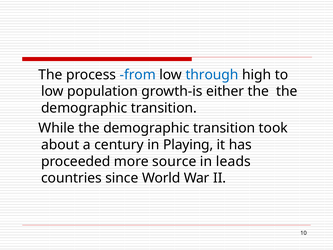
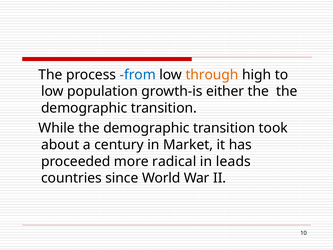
through colour: blue -> orange
Playing: Playing -> Market
source: source -> radical
